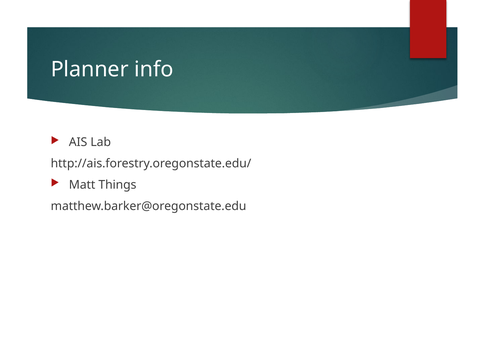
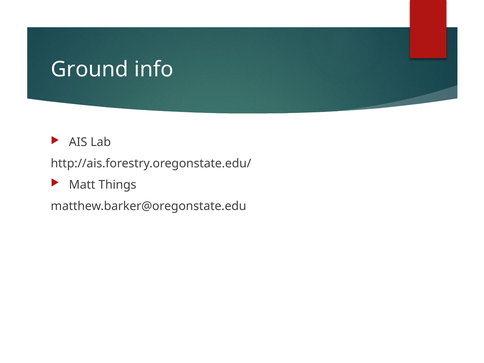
Planner: Planner -> Ground
